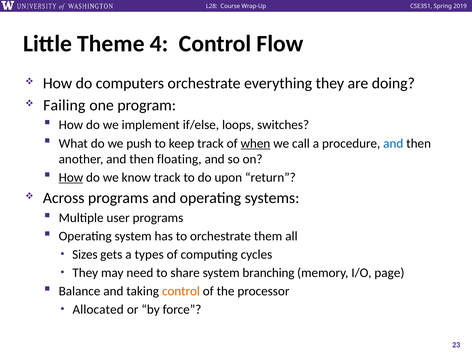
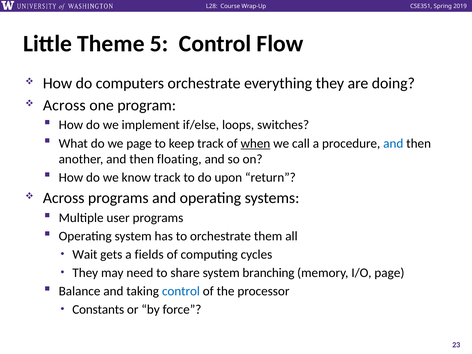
4: 4 -> 5
Failing at (64, 105): Failing -> Across
we push: push -> page
How at (71, 177) underline: present -> none
Sizes: Sizes -> Wait
types: types -> fields
control at (181, 291) colour: orange -> blue
Allocated: Allocated -> Constants
